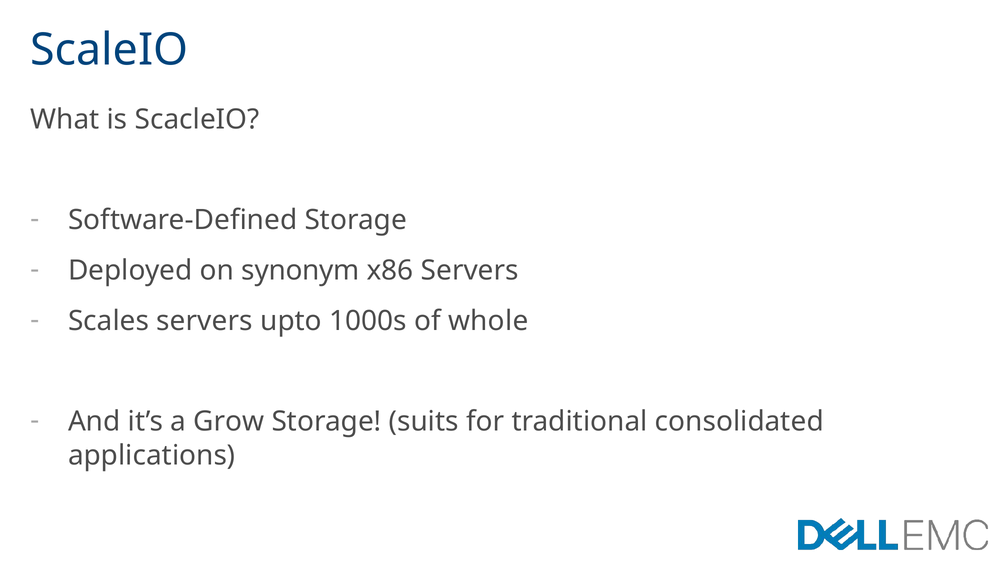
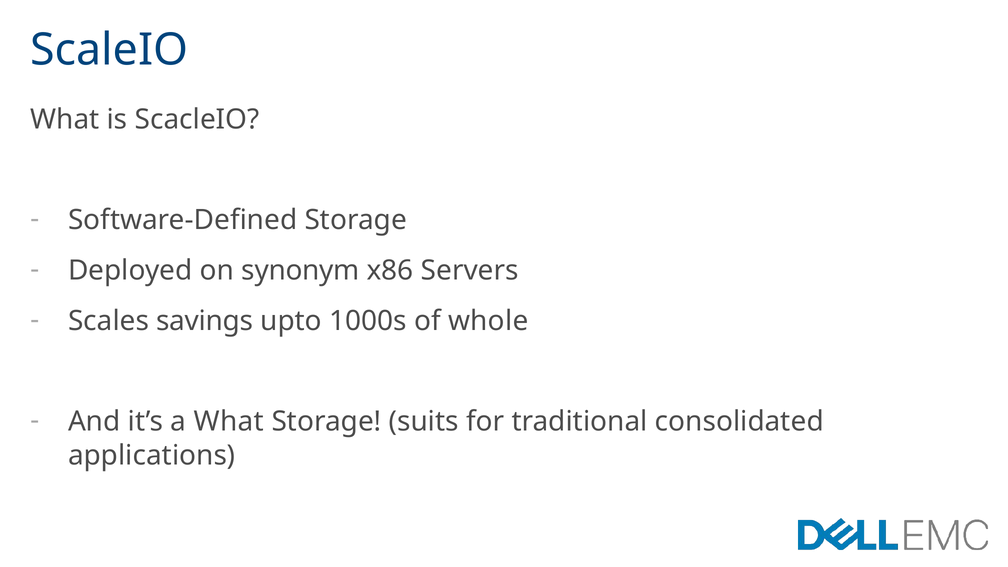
Scales servers: servers -> savings
a Grow: Grow -> What
